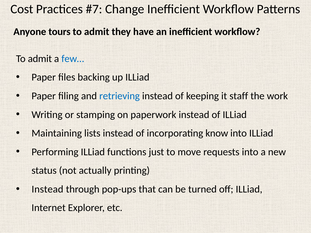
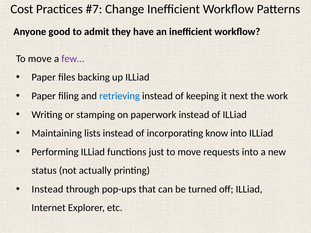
tours: tours -> good
admit at (40, 59): admit -> move
few… colour: blue -> purple
staff: staff -> next
